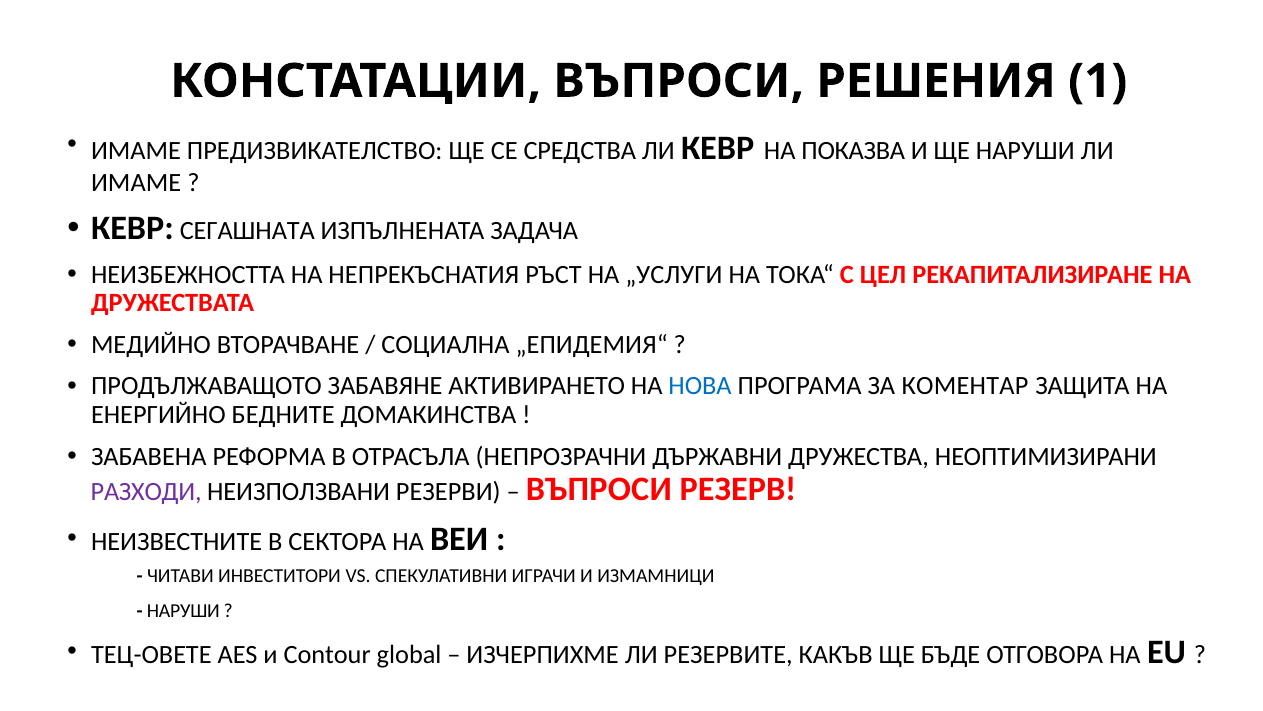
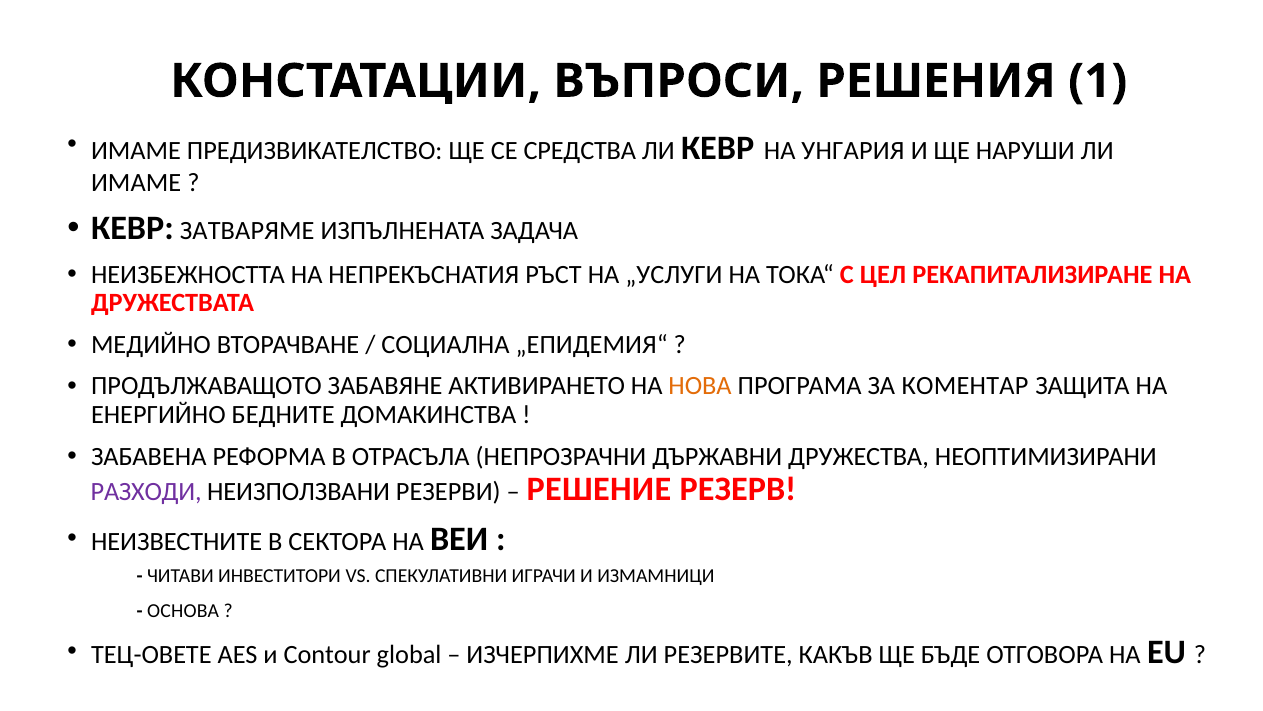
ПОКАЗВА: ПОКАЗВА -> УНГАРИЯ
СЕГАШНАТА: СЕГАШНАТА -> ЗАТВАРЯМЕ
НОВА colour: blue -> orange
ВЪПРОСИ at (599, 489): ВЪПРОСИ -> РЕШЕНИЕ
НАРУШИ at (183, 610): НАРУШИ -> ОСНОВА
